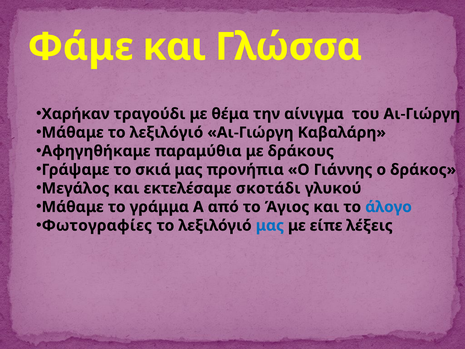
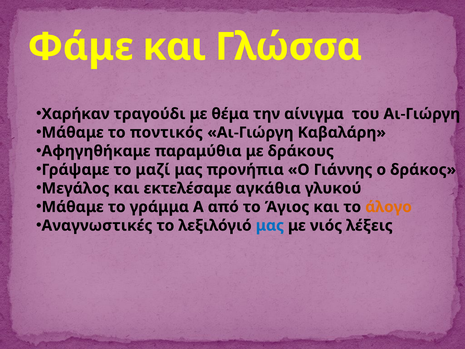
Μάθαμε το λεξιλόγιό: λεξιλόγιό -> ποντικός
σκιά: σκιά -> μαζί
σκοτάδι: σκοτάδι -> αγκάθια
άλογο colour: blue -> orange
Φωτογραφίες: Φωτογραφίες -> Αναγνωστικές
είπε: είπε -> νιός
